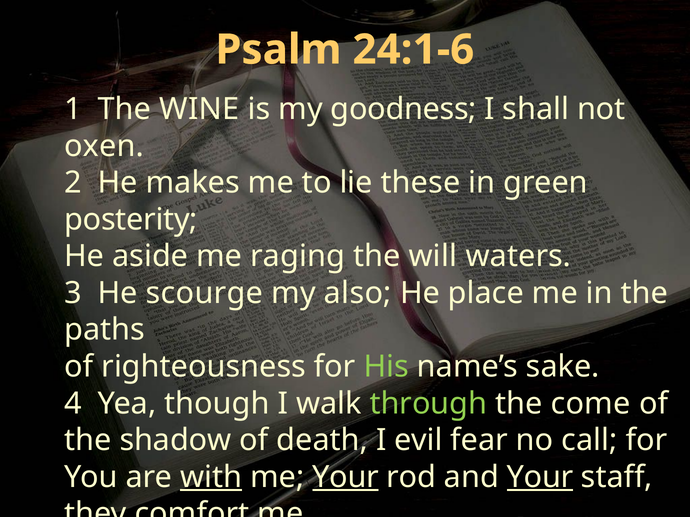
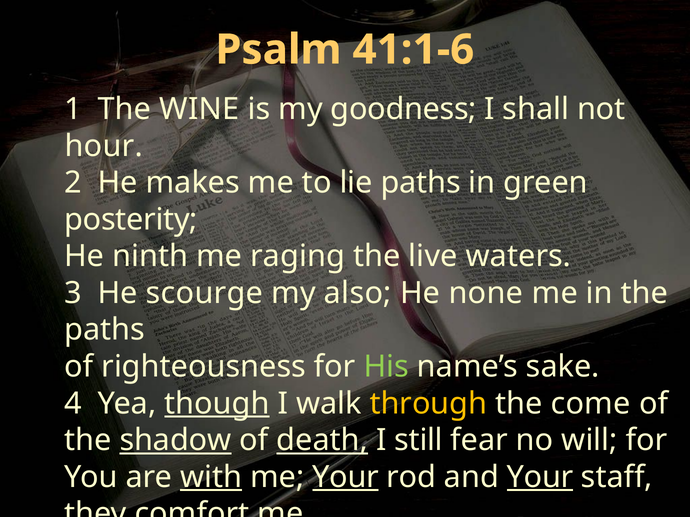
24:1-6: 24:1-6 -> 41:1-6
oxen: oxen -> hour
lie these: these -> paths
aside: aside -> ninth
will: will -> live
place: place -> none
though underline: none -> present
through colour: light green -> yellow
shadow underline: none -> present
death underline: none -> present
evil: evil -> still
call: call -> will
